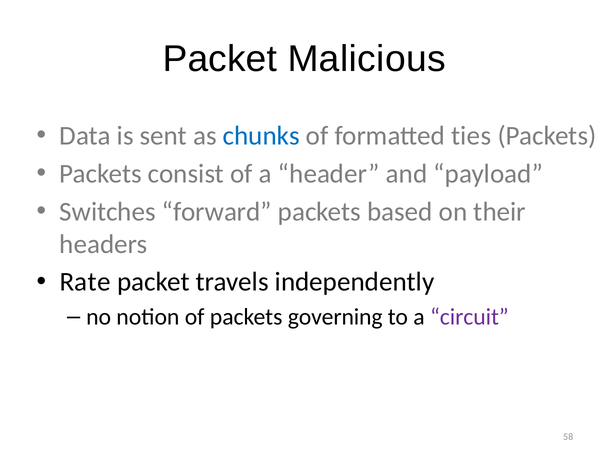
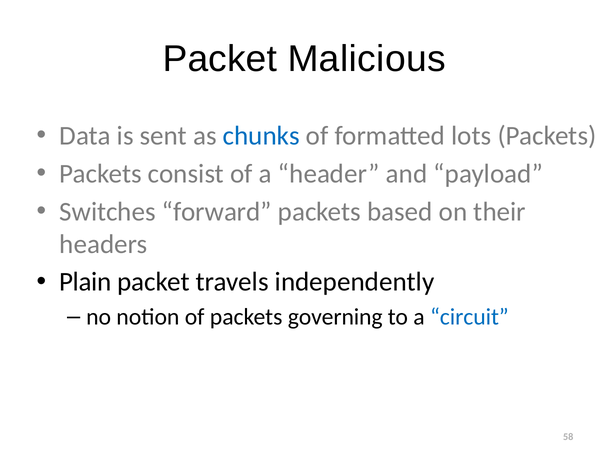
ties: ties -> lots
Rate: Rate -> Plain
circuit colour: purple -> blue
